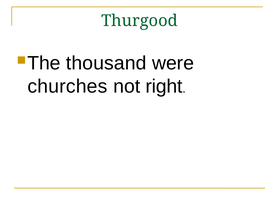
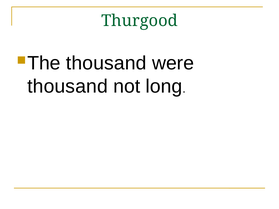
churches at (67, 86): churches -> thousand
right: right -> long
